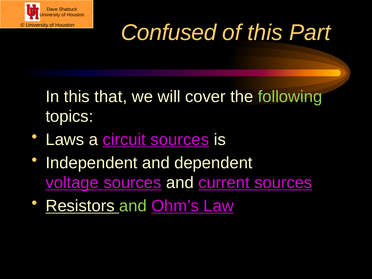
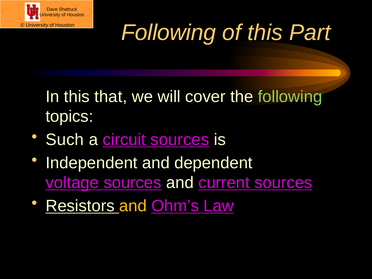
Confused at (169, 33): Confused -> Following
Laws: Laws -> Such
and at (133, 206) colour: light green -> yellow
